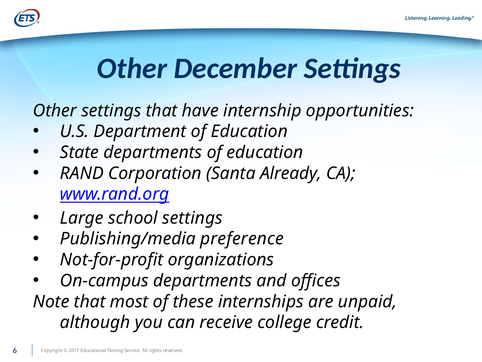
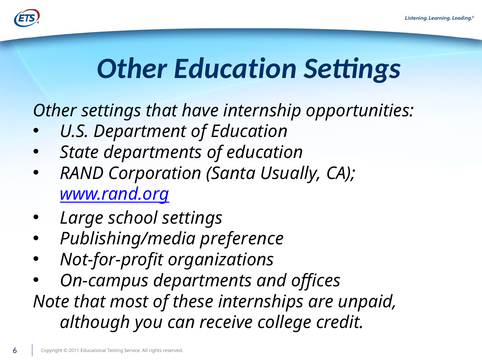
Other December: December -> Education
Already: Already -> Usually
